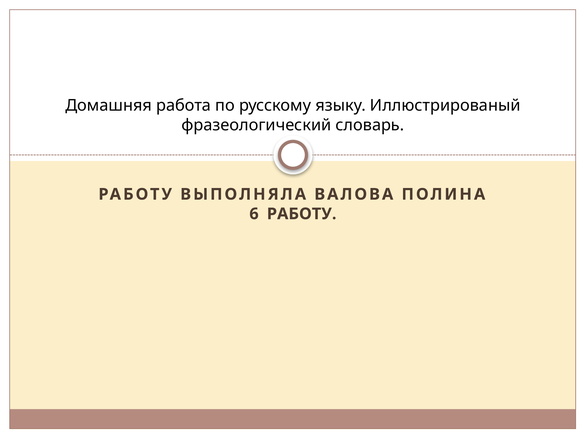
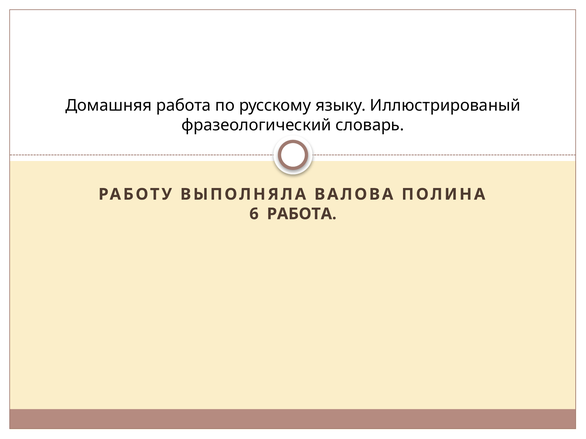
6 РАБОТУ: РАБОТУ -> РАБОТА
